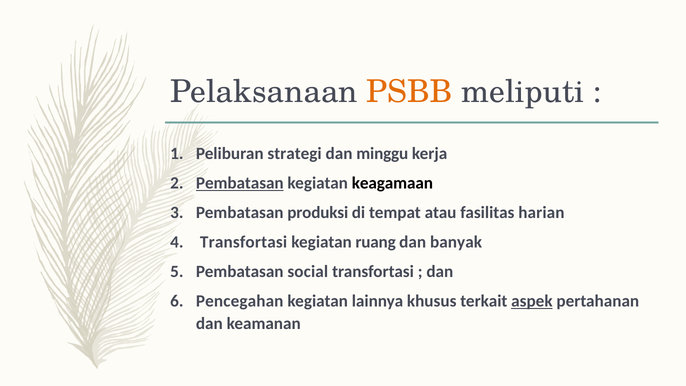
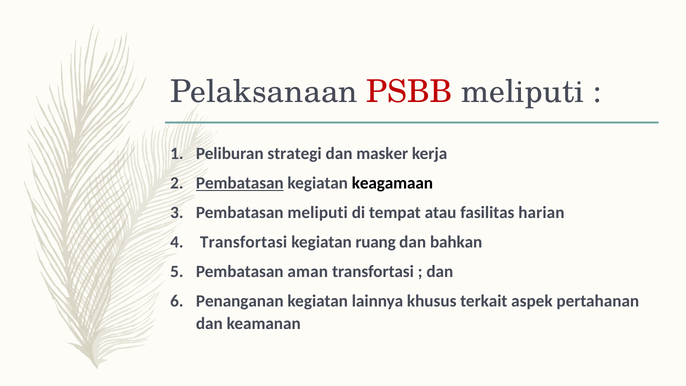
PSBB colour: orange -> red
minggu: minggu -> masker
Pembatasan produksi: produksi -> meliputi
banyak: banyak -> bahkan
social: social -> aman
Pencegahan: Pencegahan -> Penanganan
aspek underline: present -> none
